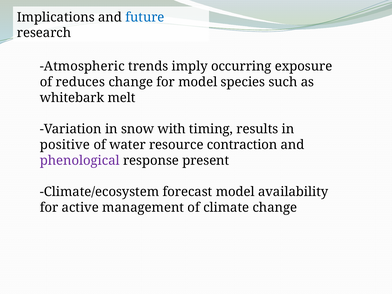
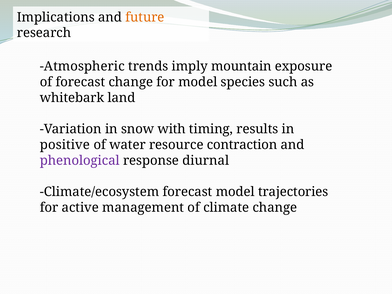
future colour: blue -> orange
occurring: occurring -> mountain
of reduces: reduces -> forecast
melt: melt -> land
present: present -> diurnal
availability: availability -> trajectories
